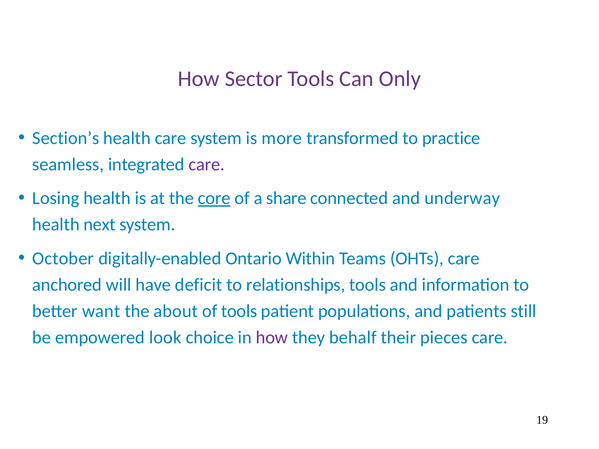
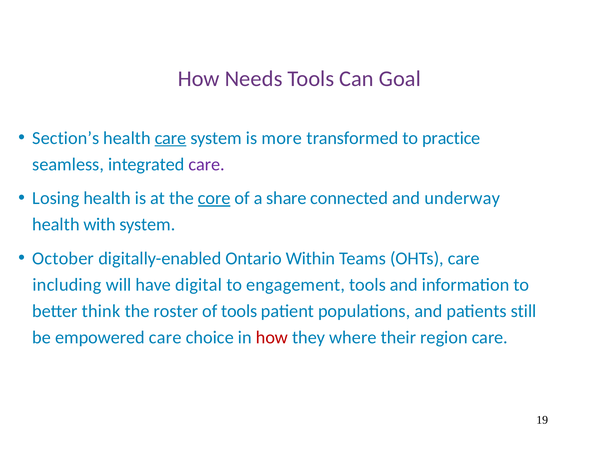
Sector: Sector -> Needs
Only: Only -> Goal
care at (171, 138) underline: none -> present
next: next -> with
anchored: anchored -> including
deficit: deficit -> digital
relationships: relationships -> engagement
want: want -> think
about: about -> roster
empowered look: look -> care
how at (272, 337) colour: purple -> red
behalf: behalf -> where
pieces: pieces -> region
